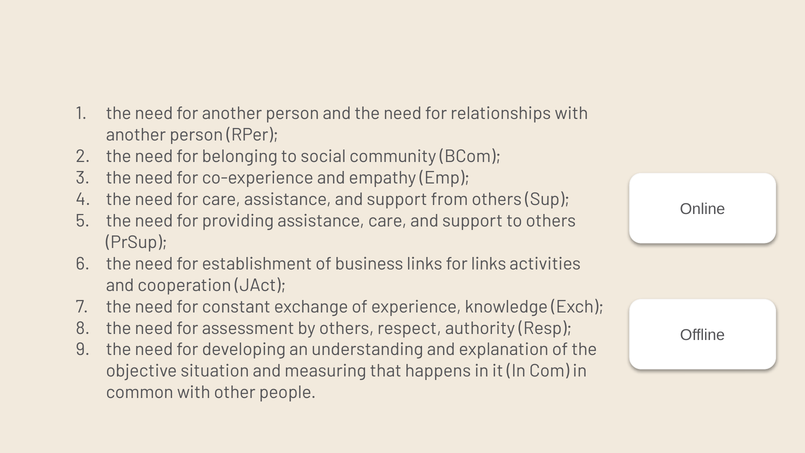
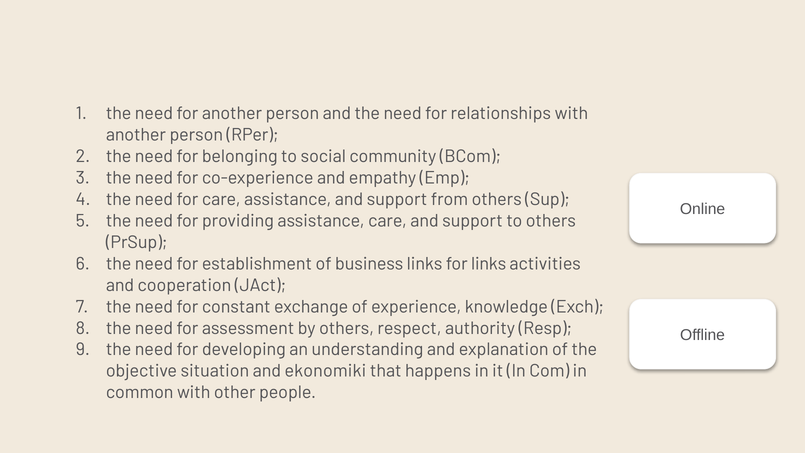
measuring: measuring -> ekonomiki
